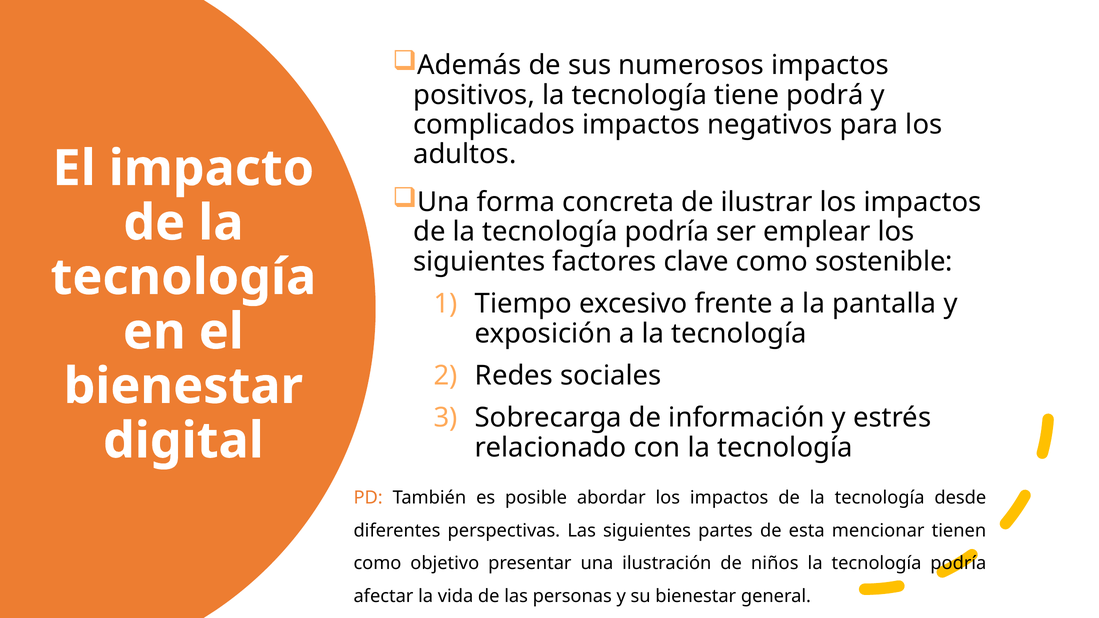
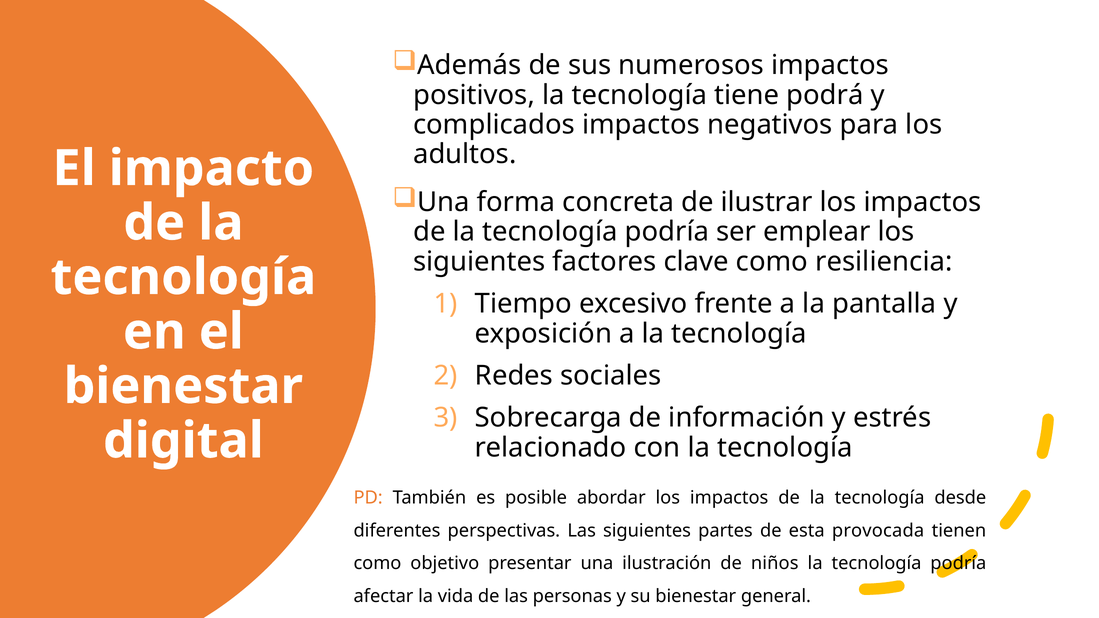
sostenible: sostenible -> resiliencia
mencionar: mencionar -> provocada
